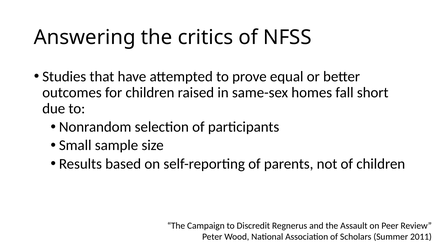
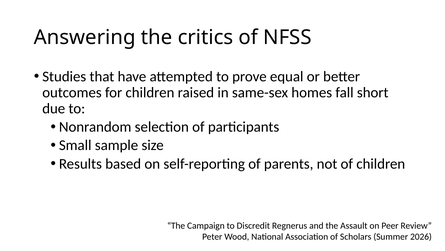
2011: 2011 -> 2026
